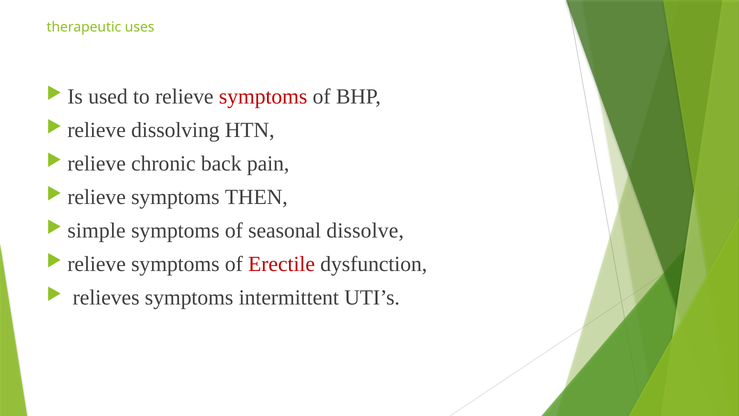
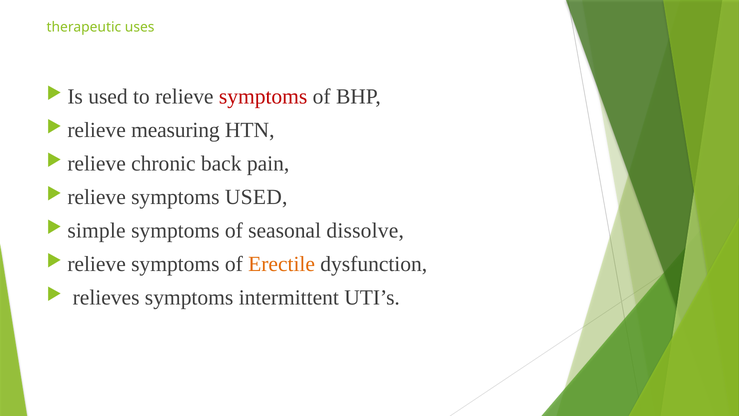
dissolving: dissolving -> measuring
symptoms THEN: THEN -> USED
Erectile colour: red -> orange
